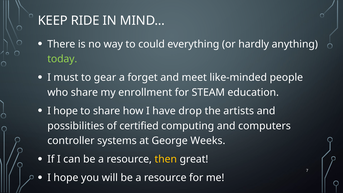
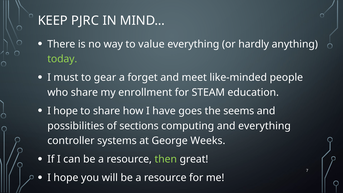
RIDE: RIDE -> PJRC
could: could -> value
drop: drop -> goes
artists: artists -> seems
certified: certified -> sections
and computers: computers -> everything
then colour: yellow -> light green
